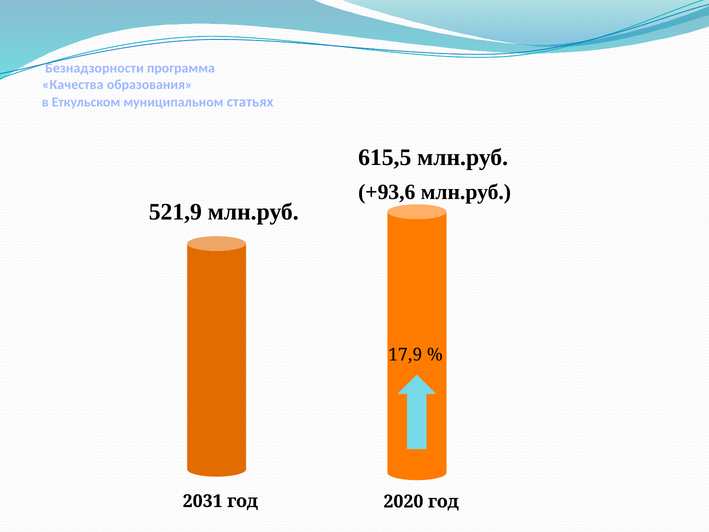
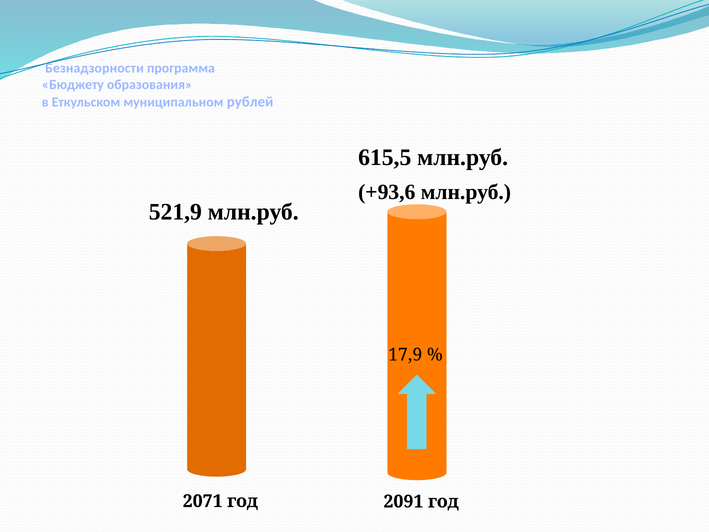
Качества: Качества -> Бюджету
статьях: статьях -> рублей
2031: 2031 -> 2071
2020: 2020 -> 2091
